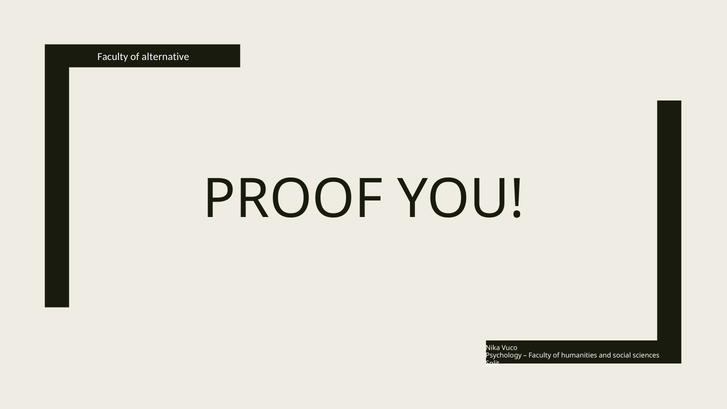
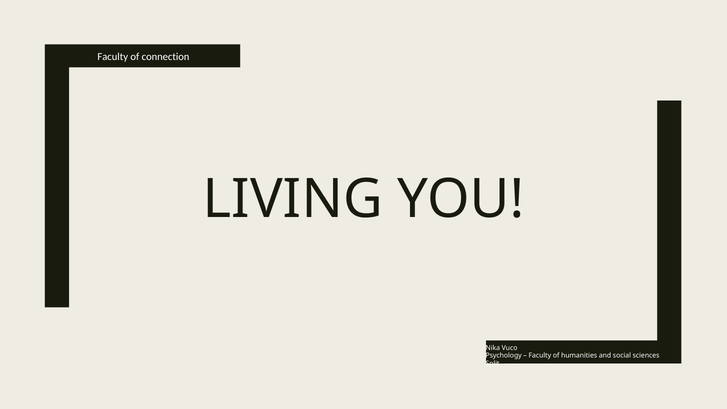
alternative: alternative -> connection
PROOF: PROOF -> LIVING
